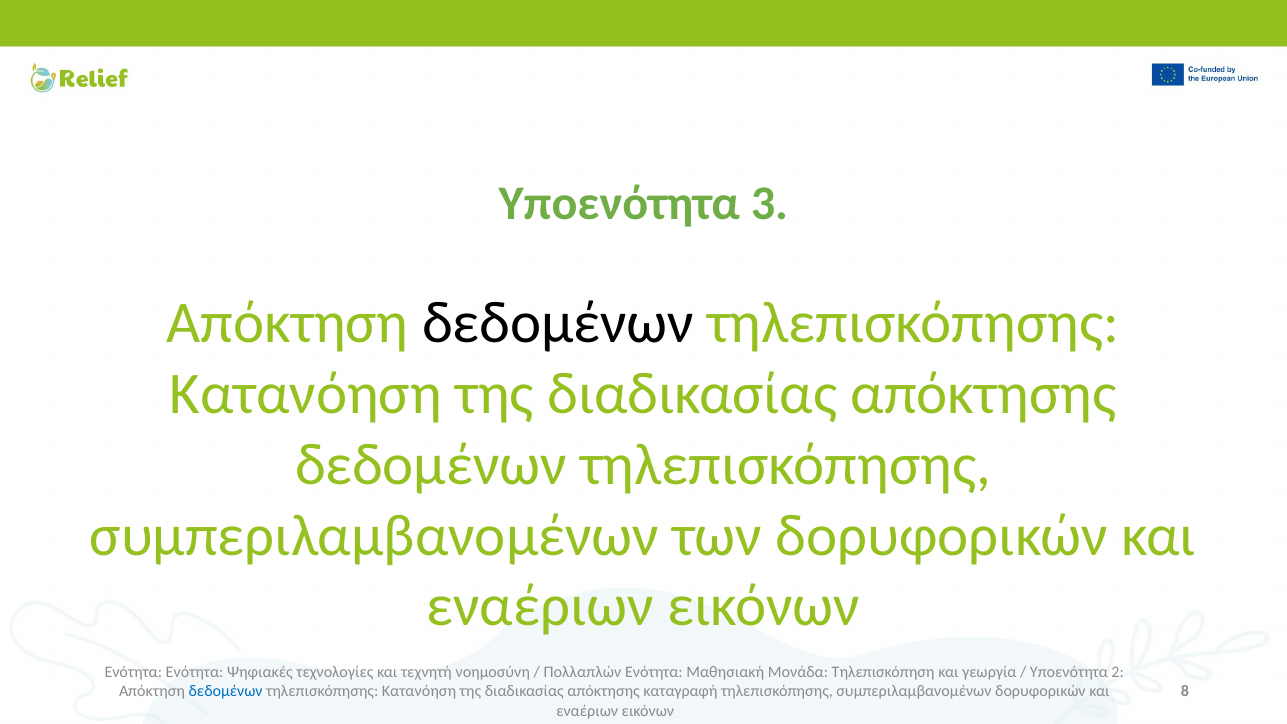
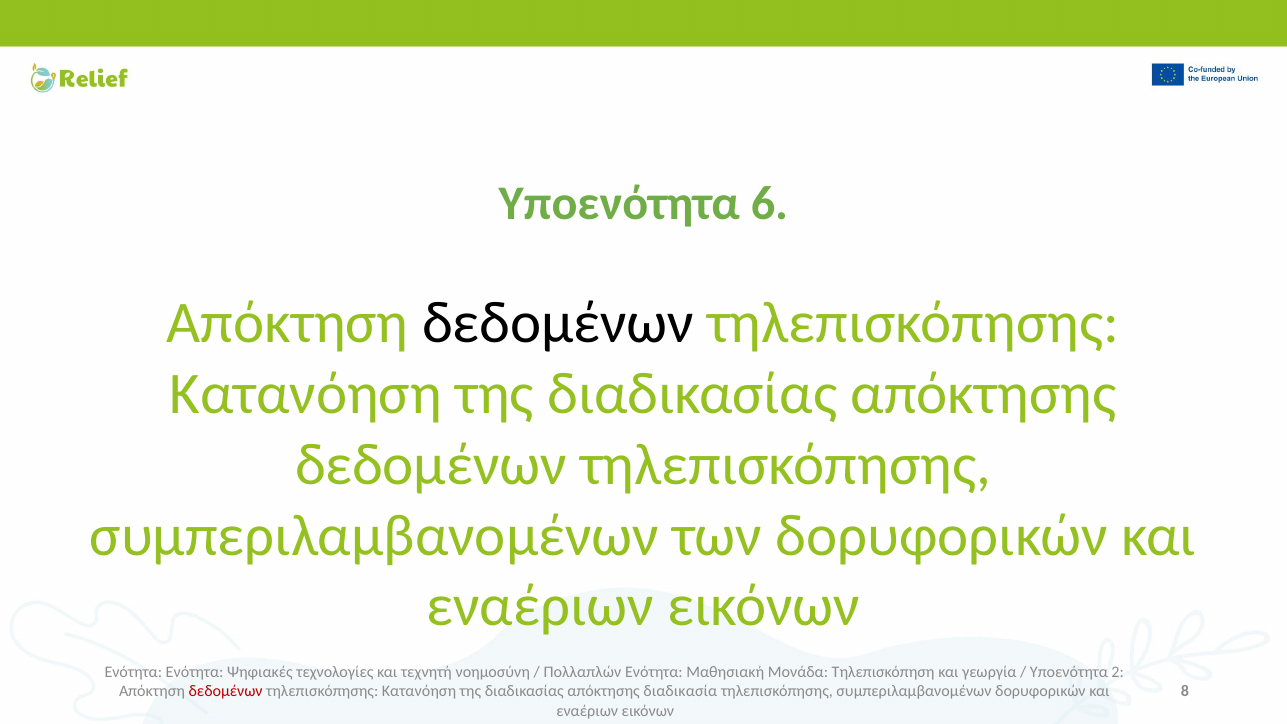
3: 3 -> 6
δεδομένων at (226, 691) colour: blue -> red
καταγραφή: καταγραφή -> διαδικασία
